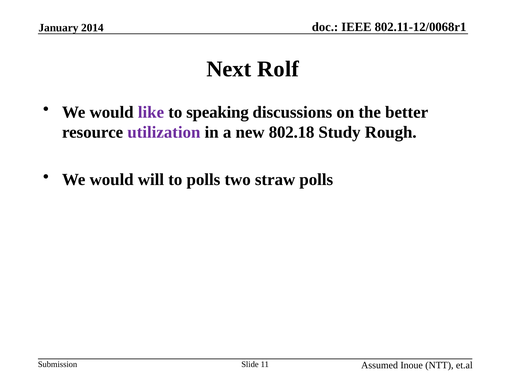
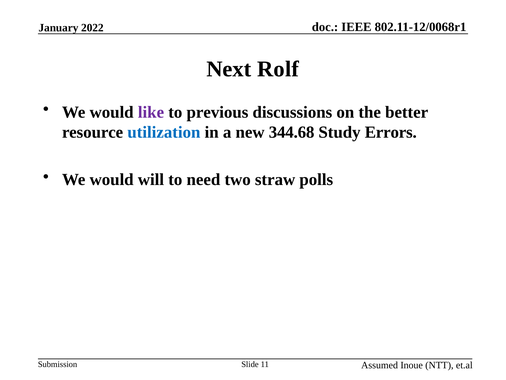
2014: 2014 -> 2022
speaking: speaking -> previous
utilization colour: purple -> blue
802.18: 802.18 -> 344.68
Rough: Rough -> Errors
to polls: polls -> need
